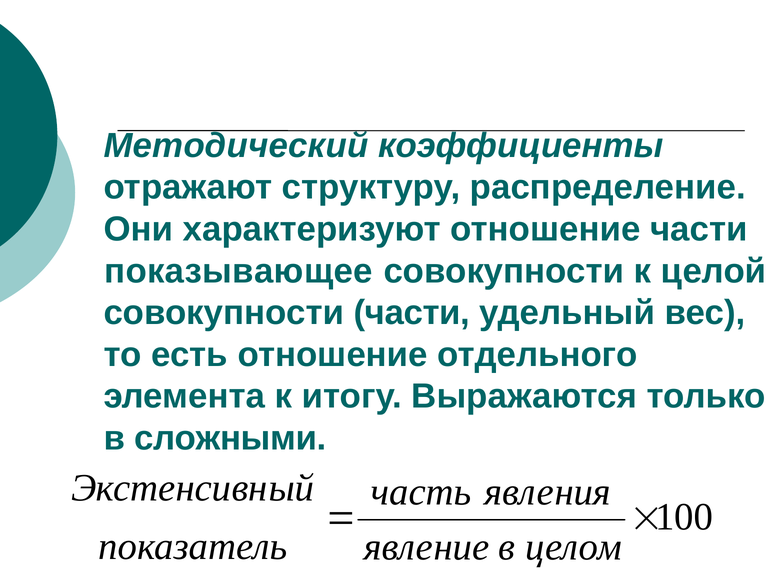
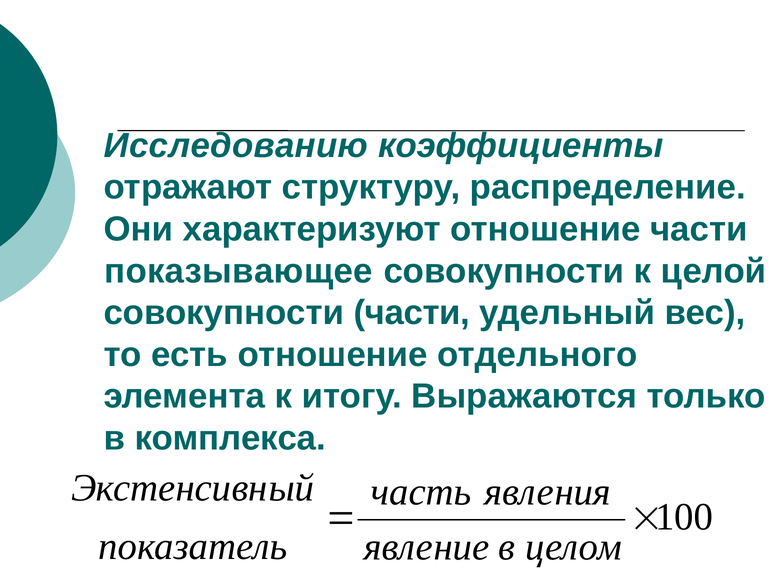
Методический: Методический -> Исследованию
сложными: сложными -> комплекса
